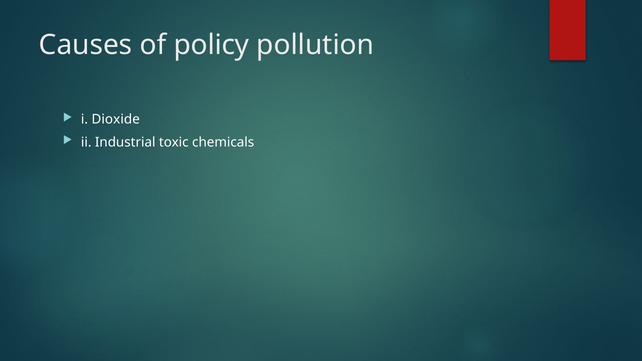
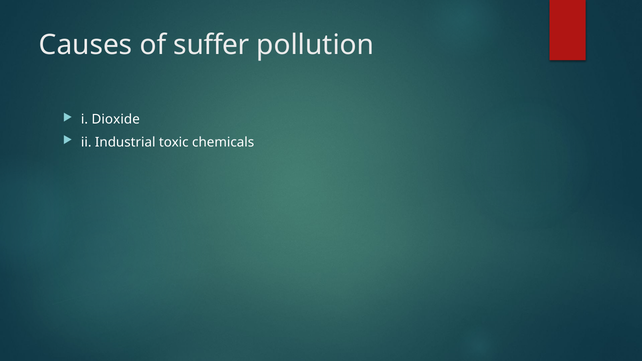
policy: policy -> suffer
